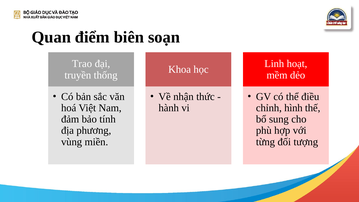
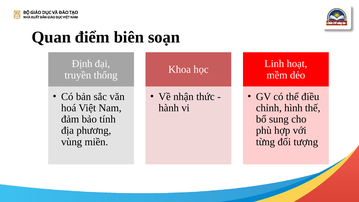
Trao: Trao -> Định
